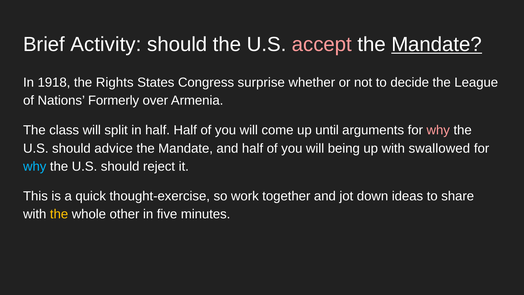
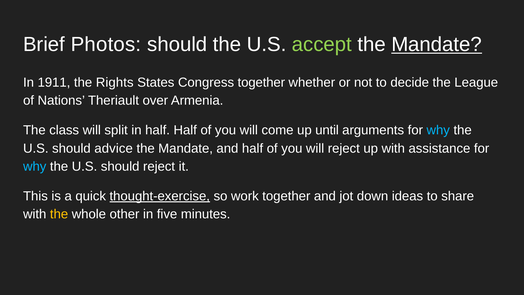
Activity: Activity -> Photos
accept colour: pink -> light green
1918: 1918 -> 1911
Congress surprise: surprise -> together
Formerly: Formerly -> Theriault
why at (438, 130) colour: pink -> light blue
will being: being -> reject
swallowed: swallowed -> assistance
thought-exercise underline: none -> present
